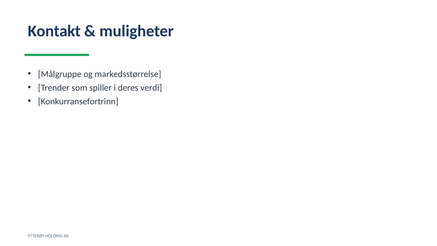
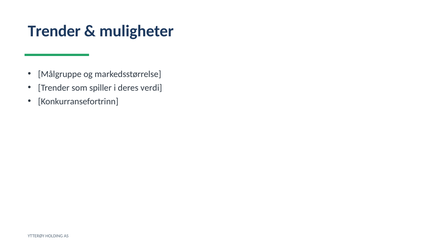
Kontakt at (54, 31): Kontakt -> Trender
